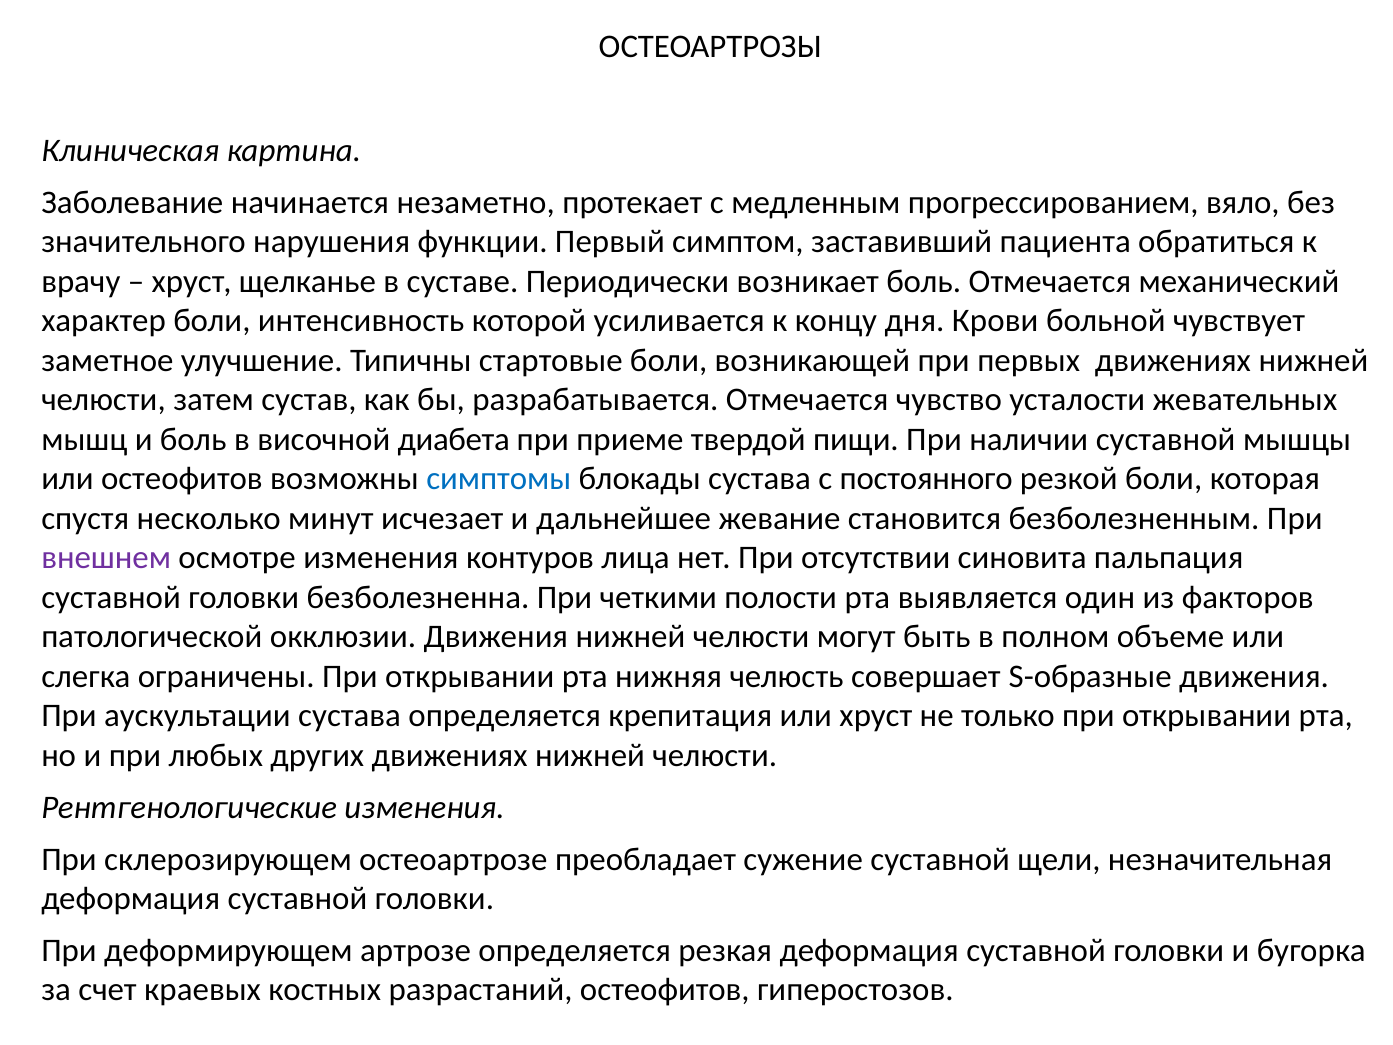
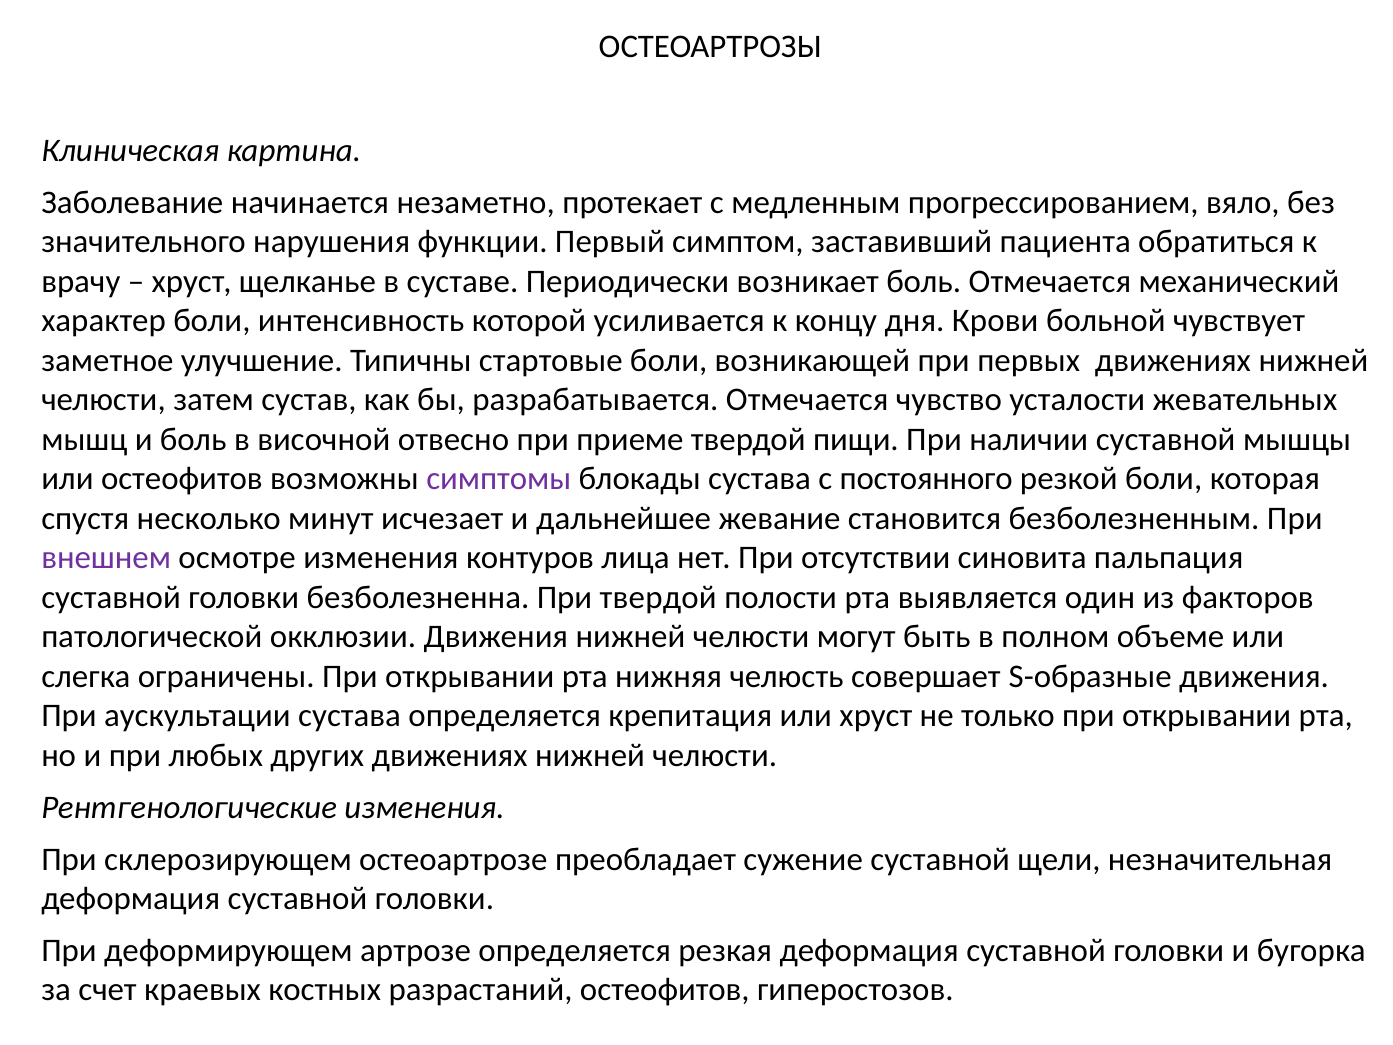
диабета: диабета -> отвесно
симптомы colour: blue -> purple
При четкими: четкими -> твердой
